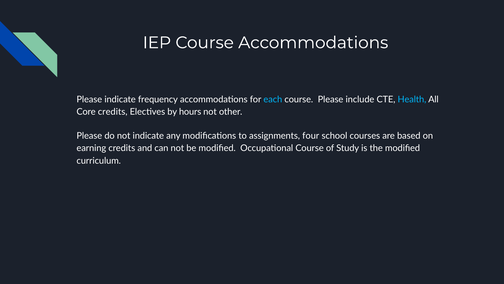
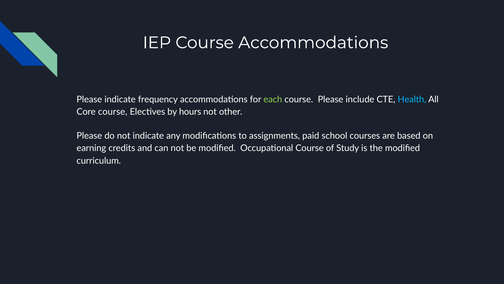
each colour: light blue -> light green
Core credits: credits -> course
four: four -> paid
